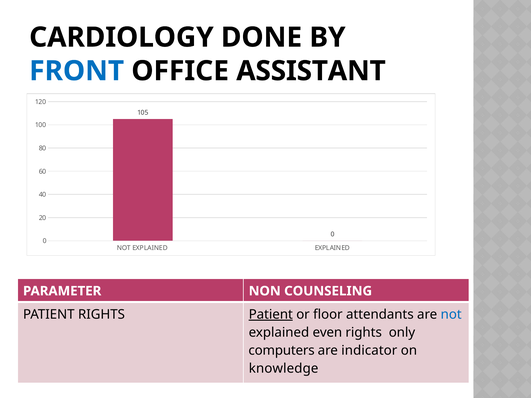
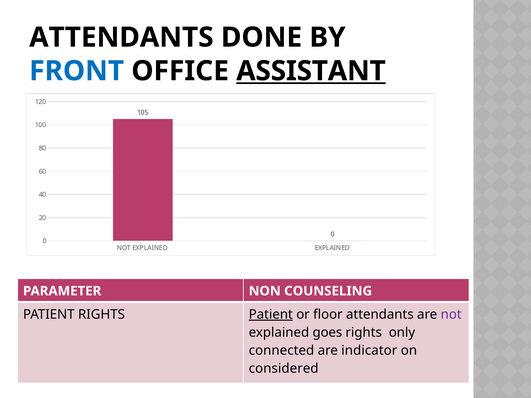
CARDIOLOGY at (121, 37): CARDIOLOGY -> ATTENDANTS
ASSISTANT underline: none -> present
not at (451, 315) colour: blue -> purple
even: even -> goes
computers: computers -> connected
knowledge: knowledge -> considered
